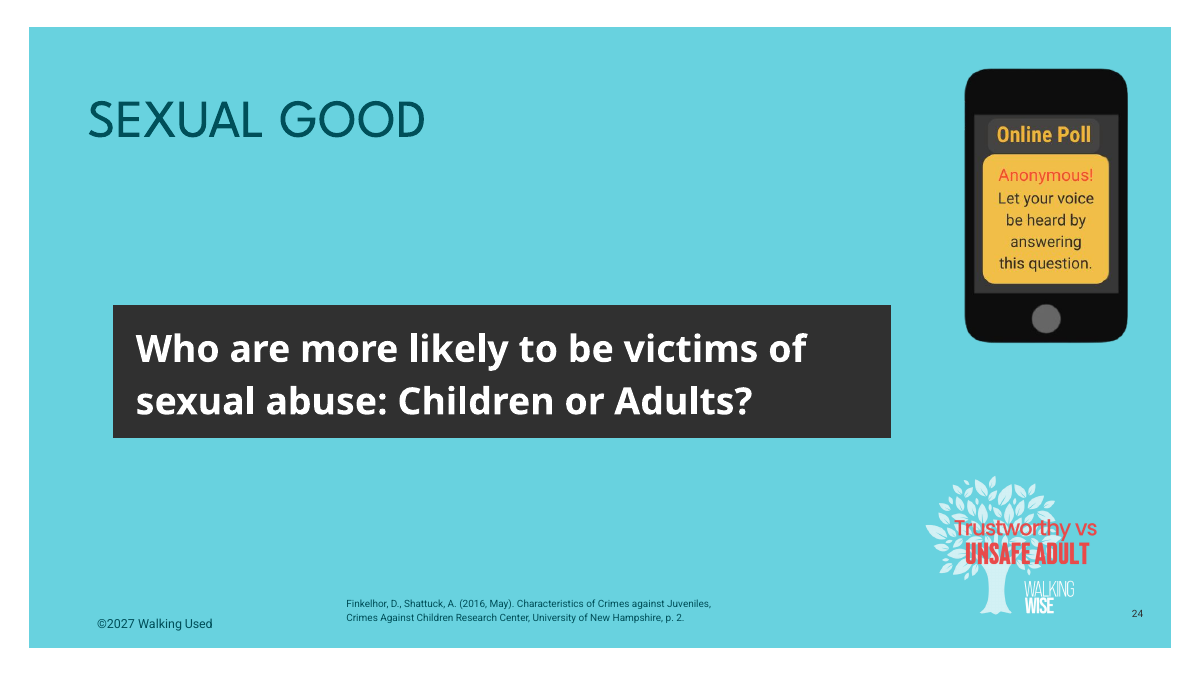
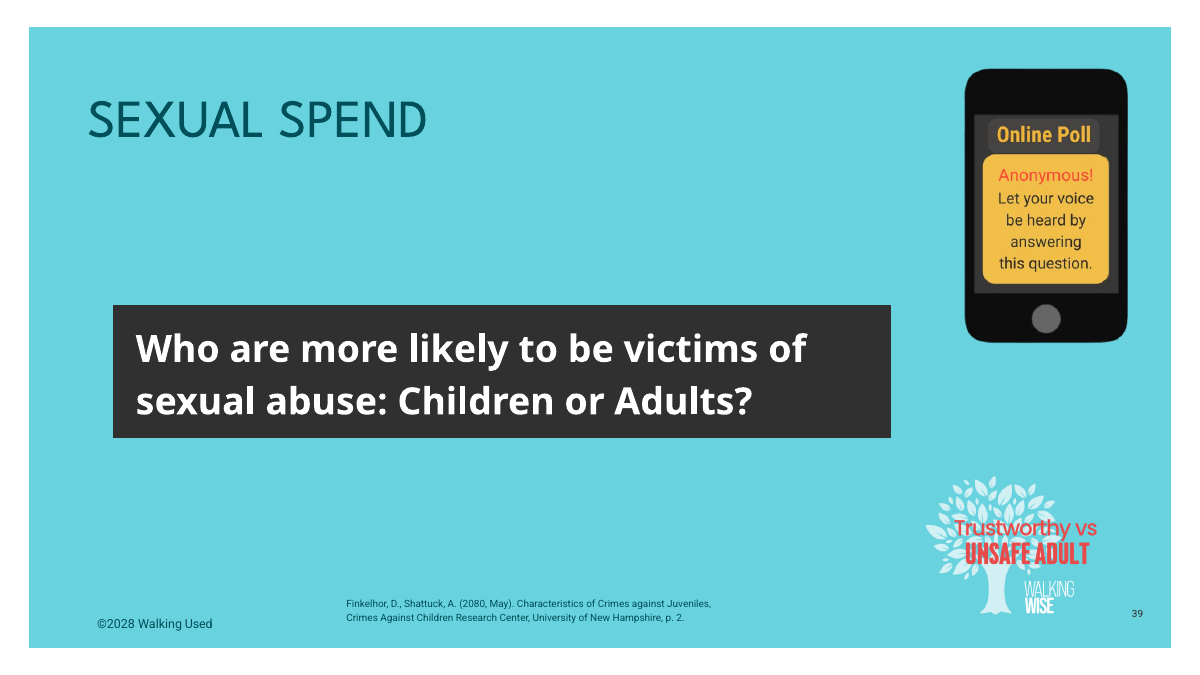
GOOD: GOOD -> SPEND
2016: 2016 -> 2080
24: 24 -> 39
©2027: ©2027 -> ©2028
